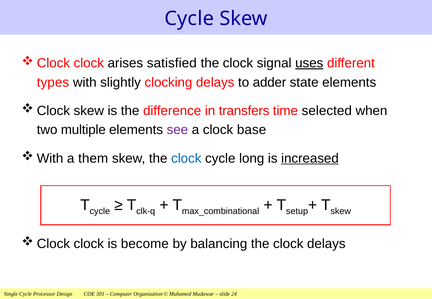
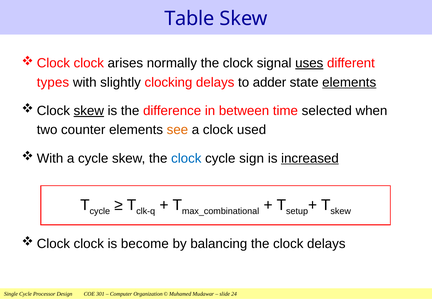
Cycle at (189, 19): Cycle -> Table
satisfied: satisfied -> normally
elements at (349, 82) underline: none -> present
skew at (89, 111) underline: none -> present
transfers: transfers -> between
multiple: multiple -> counter
see colour: purple -> orange
base: base -> used
a them: them -> cycle
long: long -> sign
